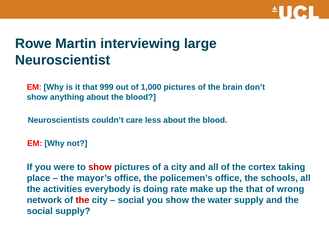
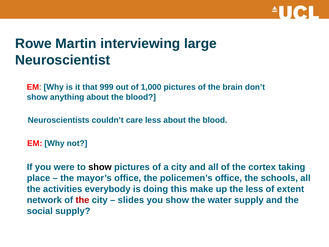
show at (100, 167) colour: red -> black
rate: rate -> this
the that: that -> less
wrong: wrong -> extent
social at (131, 200): social -> slides
